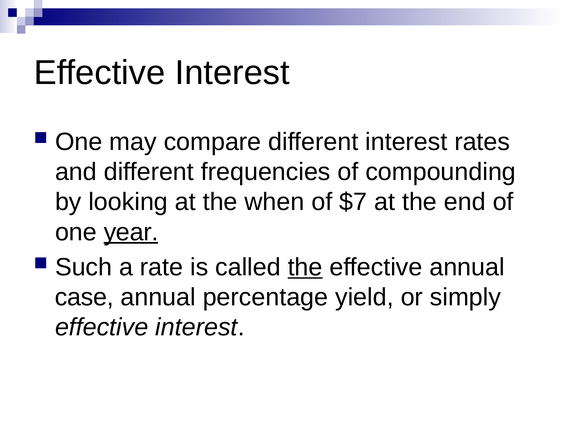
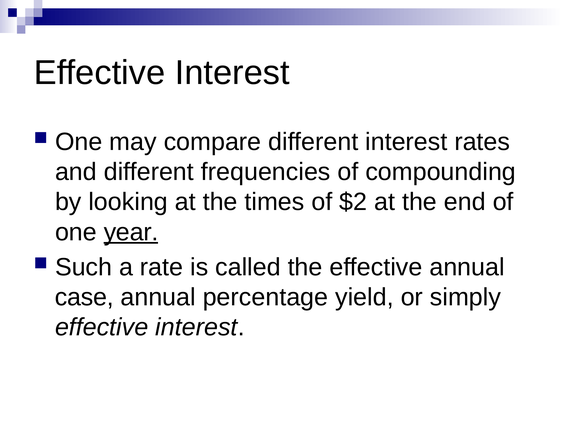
when: when -> times
$7: $7 -> $2
the at (305, 267) underline: present -> none
